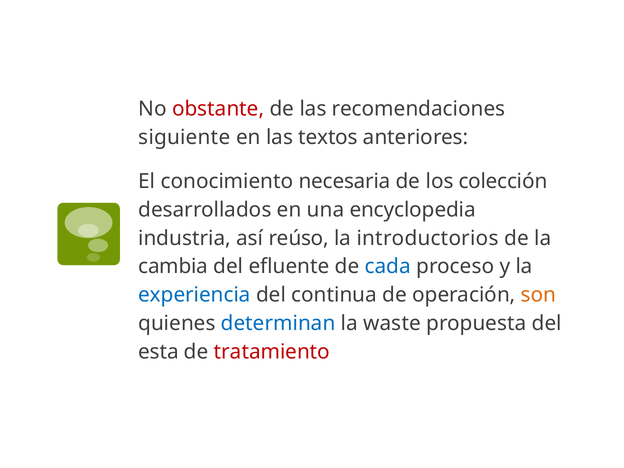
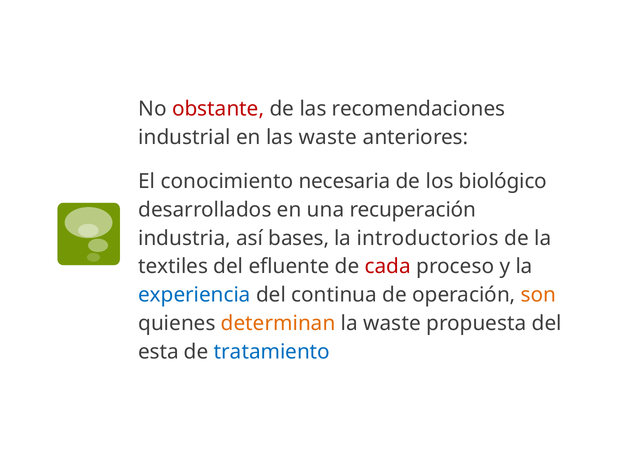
siguiente: siguiente -> industrial
las textos: textos -> waste
colección: colección -> biológico
encyclopedia: encyclopedia -> recuperación
reúso: reúso -> bases
cambia: cambia -> textiles
cada colour: blue -> red
determinan colour: blue -> orange
tratamiento colour: red -> blue
